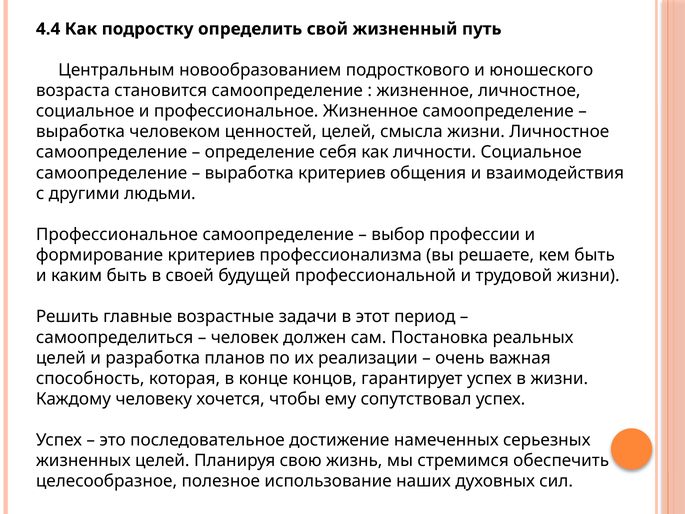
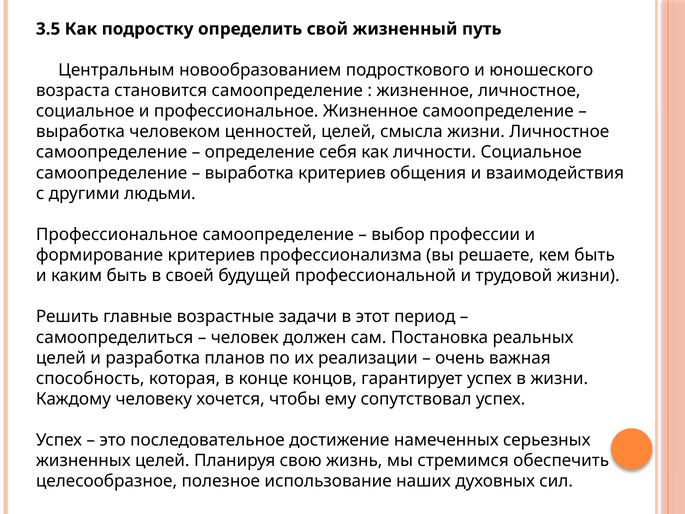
4.4: 4.4 -> 3.5
